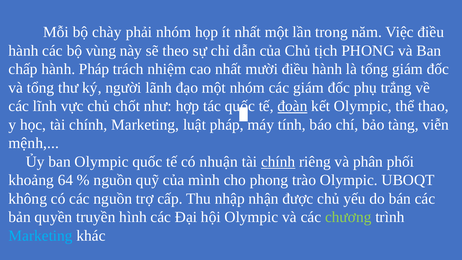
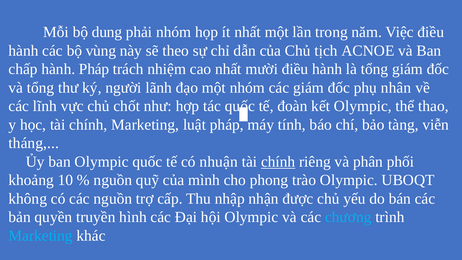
chày: chày -> dung
tịch PHONG: PHONG -> ACNOE
trắng: trắng -> nhân
đoàn underline: present -> none
mệnh: mệnh -> tháng
64: 64 -> 10
chương colour: light green -> light blue
